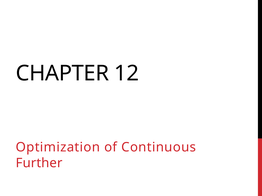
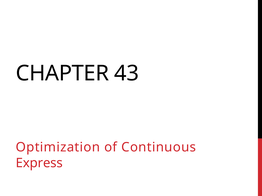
12: 12 -> 43
Further: Further -> Express
